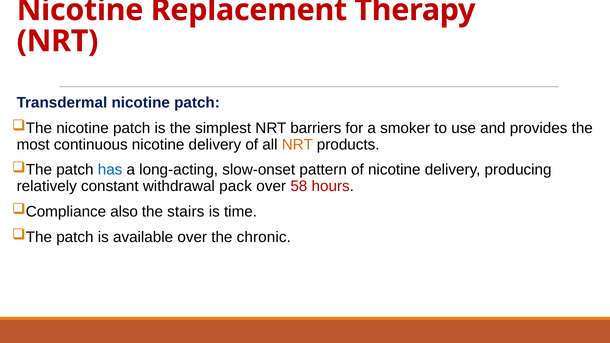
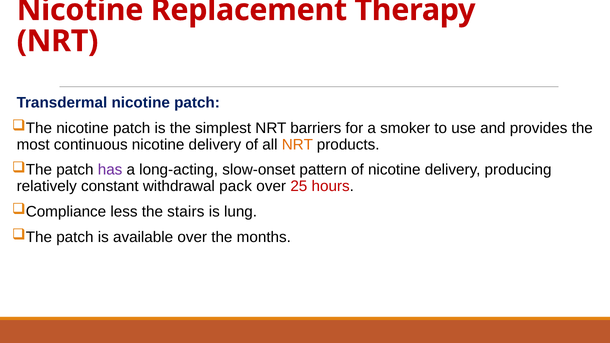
has colour: blue -> purple
58: 58 -> 25
also: also -> less
time: time -> lung
chronic: chronic -> months
